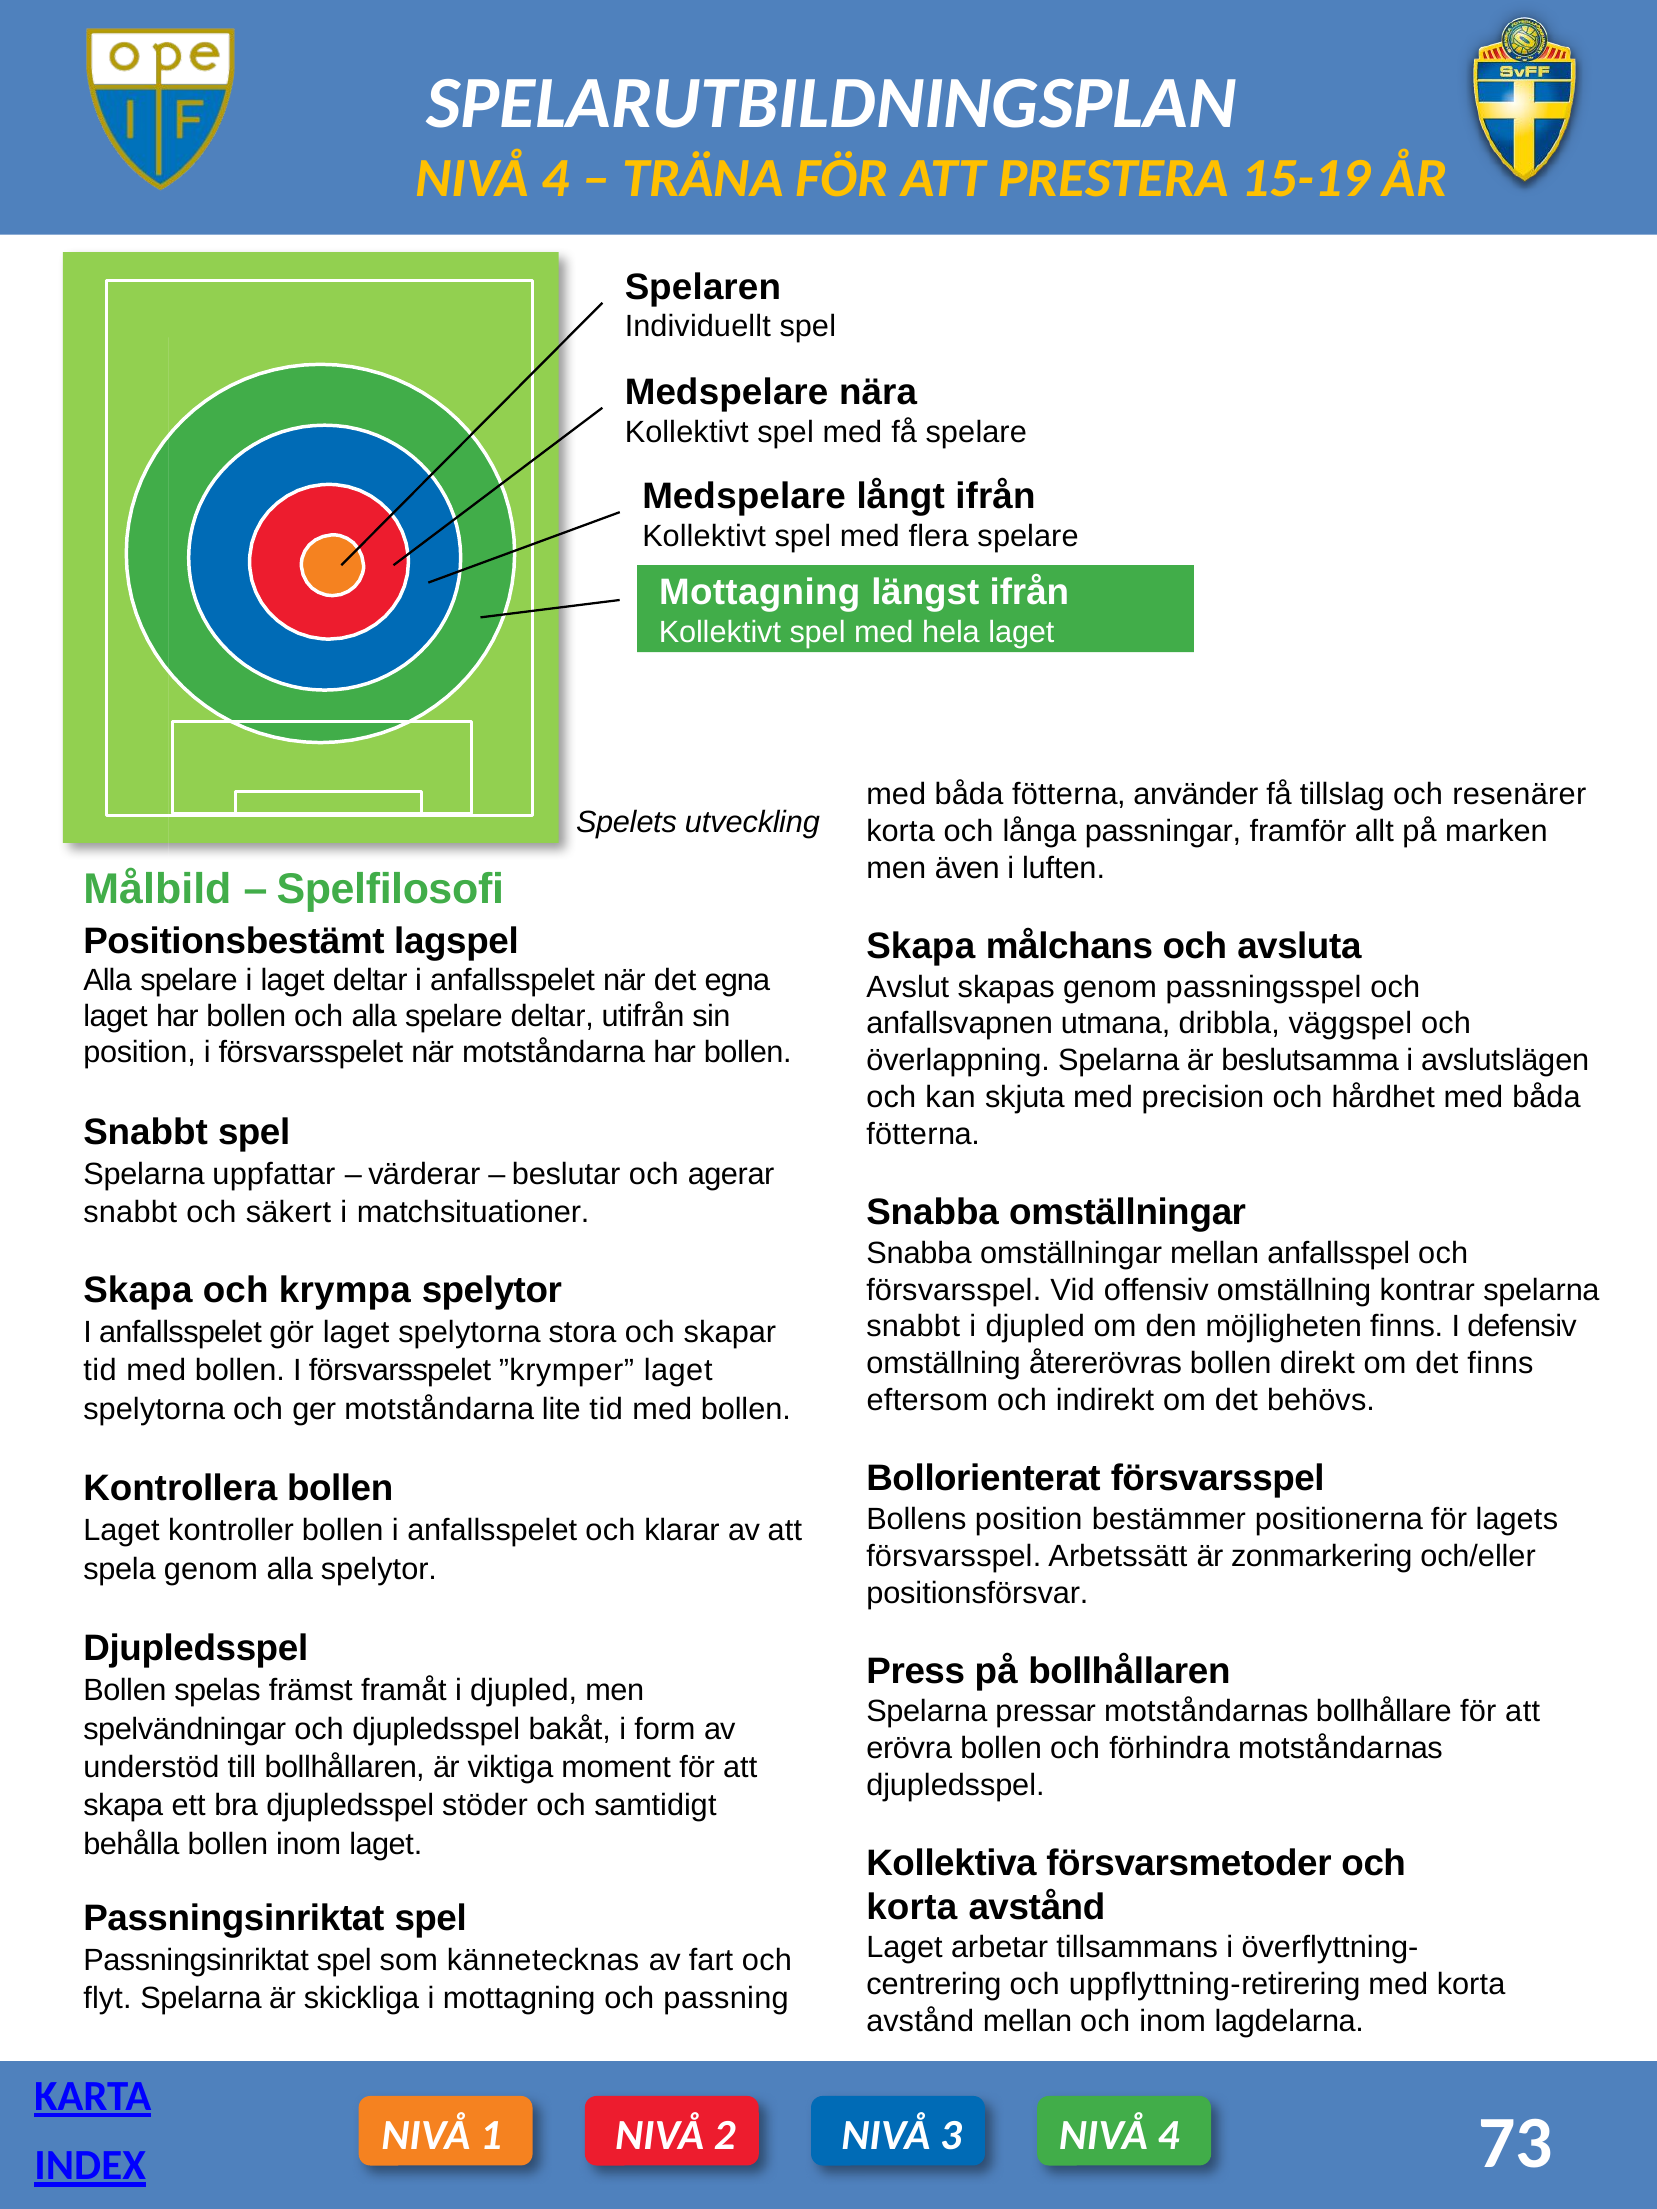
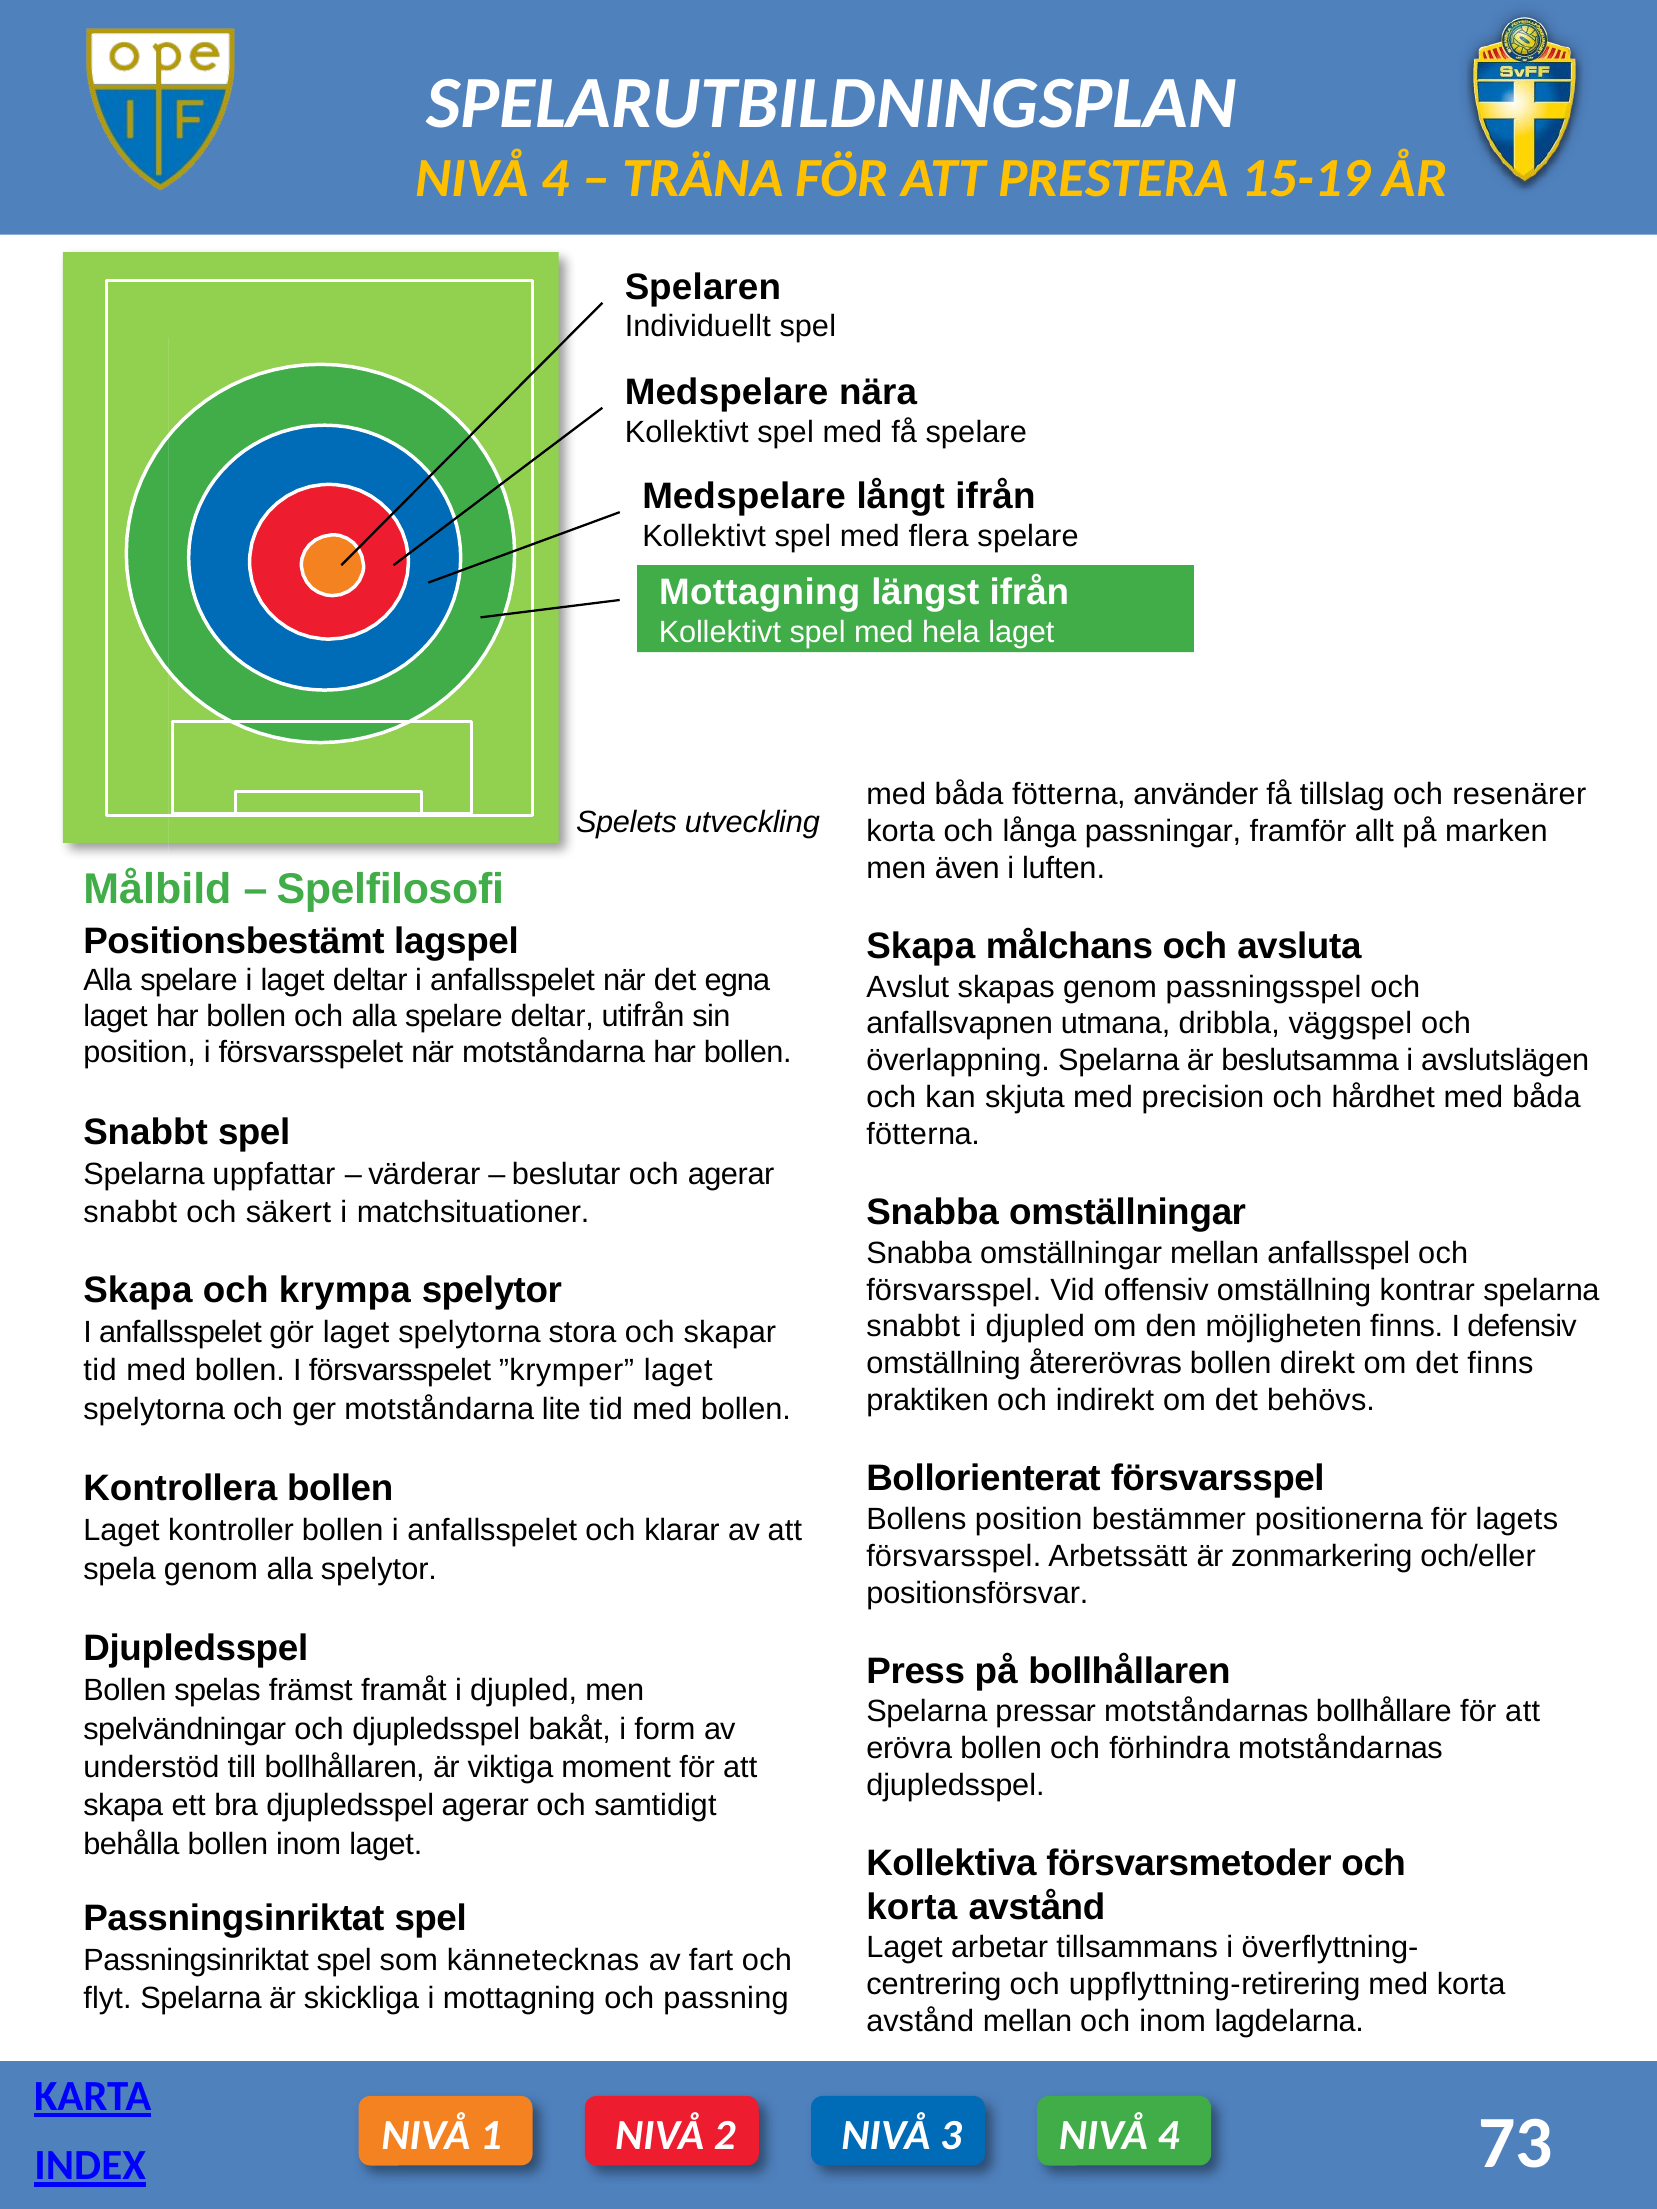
eftersom: eftersom -> praktiken
djupledsspel stöder: stöder -> agerar
